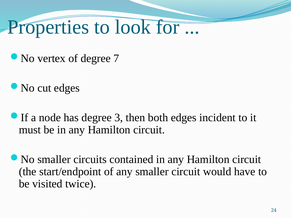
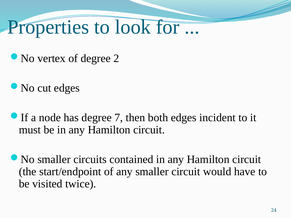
7: 7 -> 2
3: 3 -> 7
